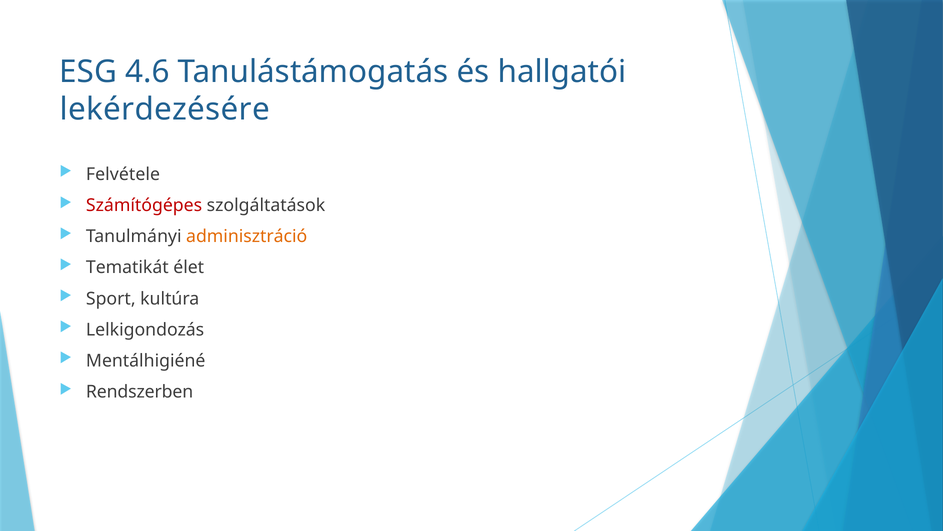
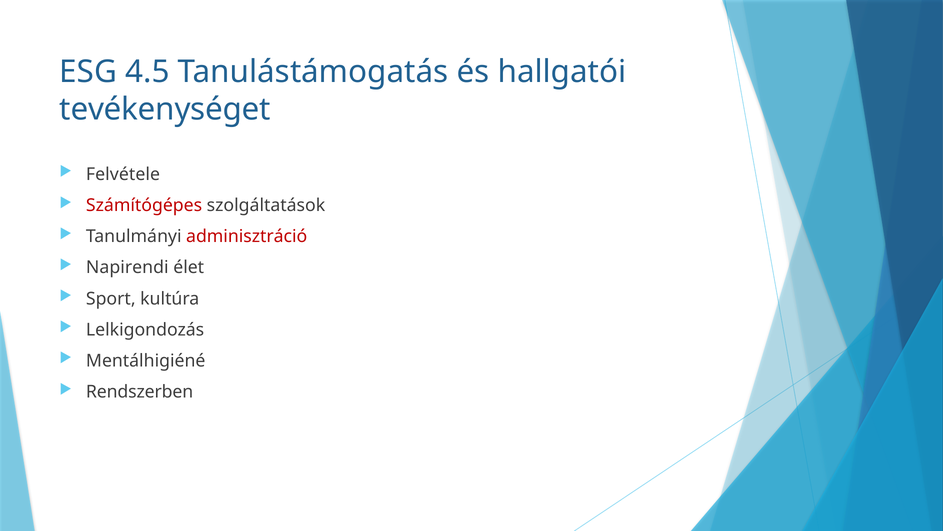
4.6: 4.6 -> 4.5
lekérdezésére: lekérdezésére -> tevékenységet
adminisztráció colour: orange -> red
Tematikát: Tematikát -> Napirendi
